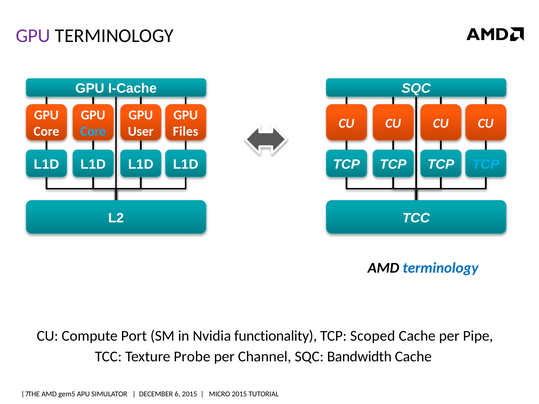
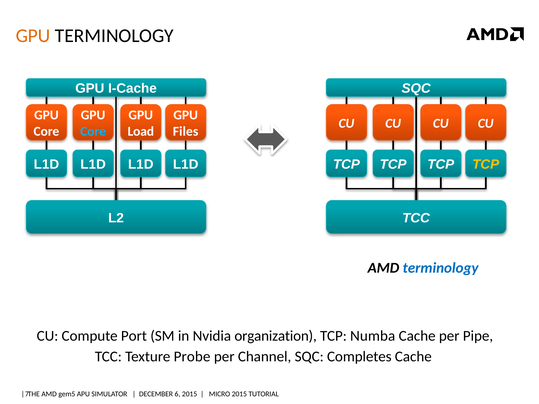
GPU at (33, 36) colour: purple -> orange
User: User -> Load
TCP at (486, 164) colour: light blue -> yellow
functionality: functionality -> organization
Scoped: Scoped -> Numba
Bandwidth: Bandwidth -> Completes
